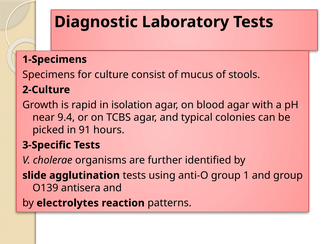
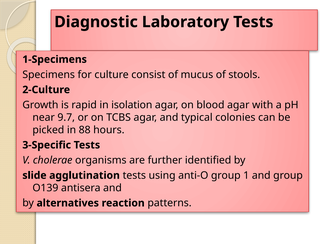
9.4: 9.4 -> 9.7
91: 91 -> 88
electrolytes: electrolytes -> alternatives
